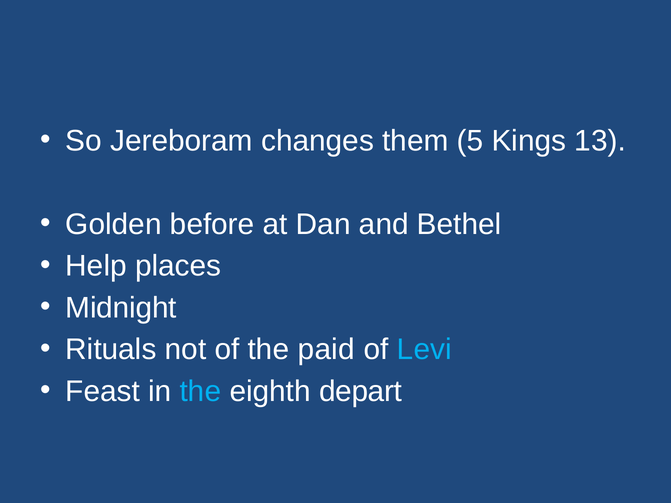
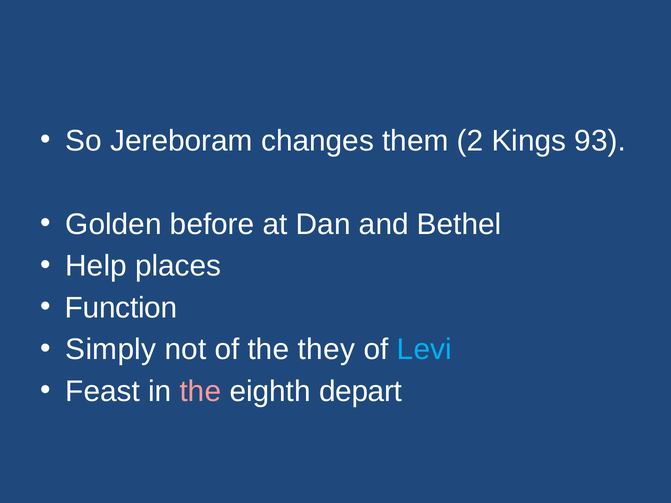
5: 5 -> 2
13: 13 -> 93
Midnight: Midnight -> Function
Rituals: Rituals -> Simply
paid: paid -> they
the at (200, 391) colour: light blue -> pink
